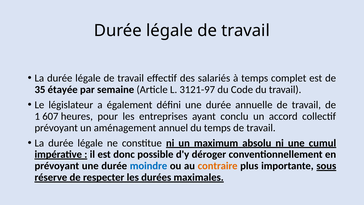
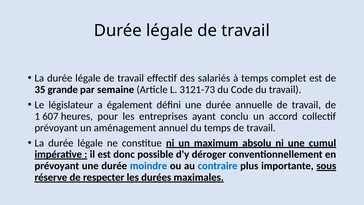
étayée: étayée -> grande
3121-97: 3121-97 -> 3121-73
contraire colour: orange -> blue
